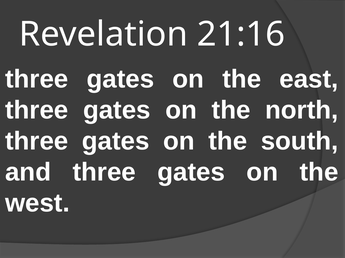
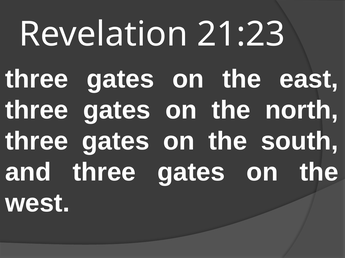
21:16: 21:16 -> 21:23
